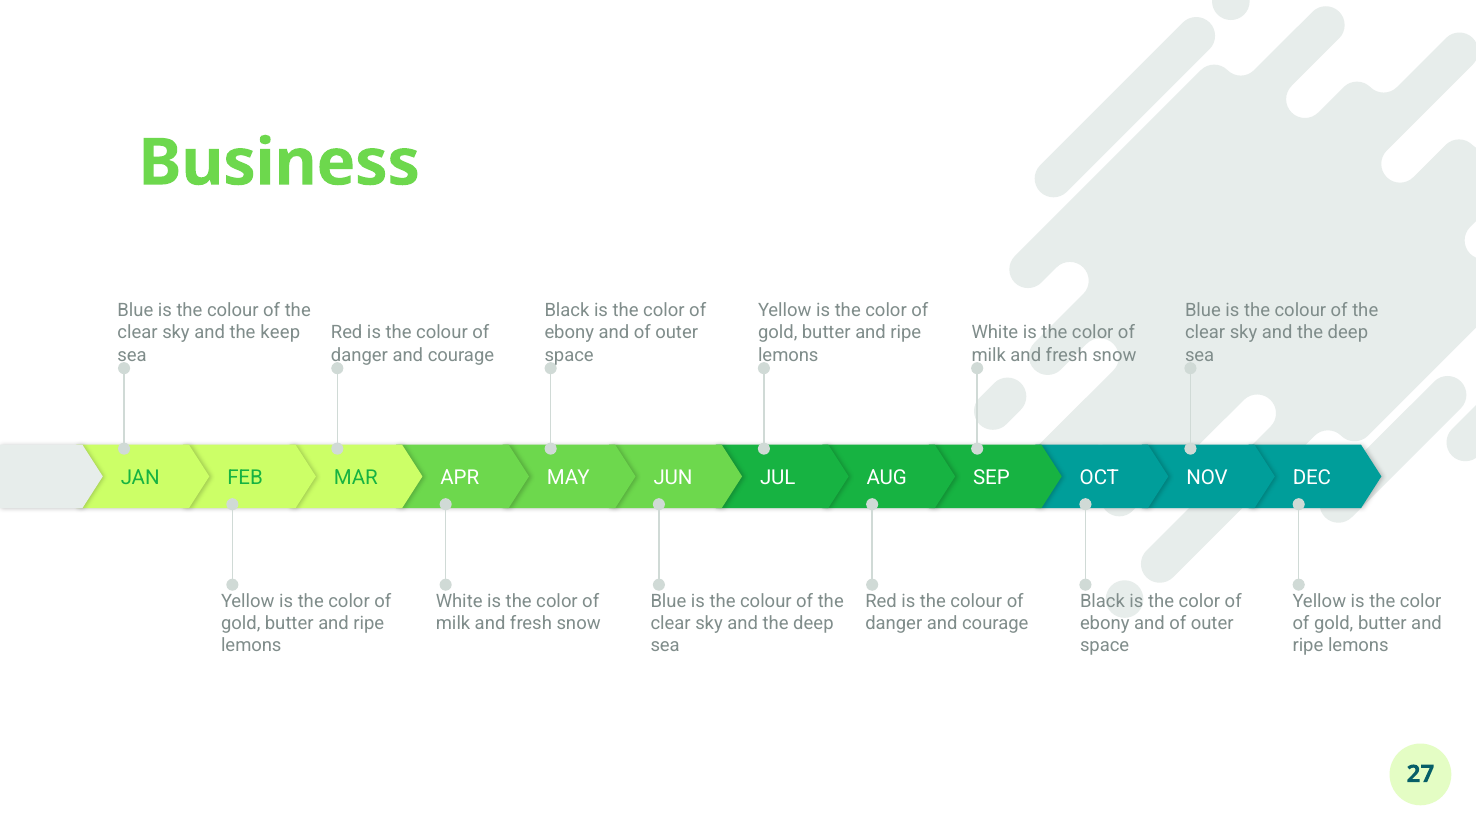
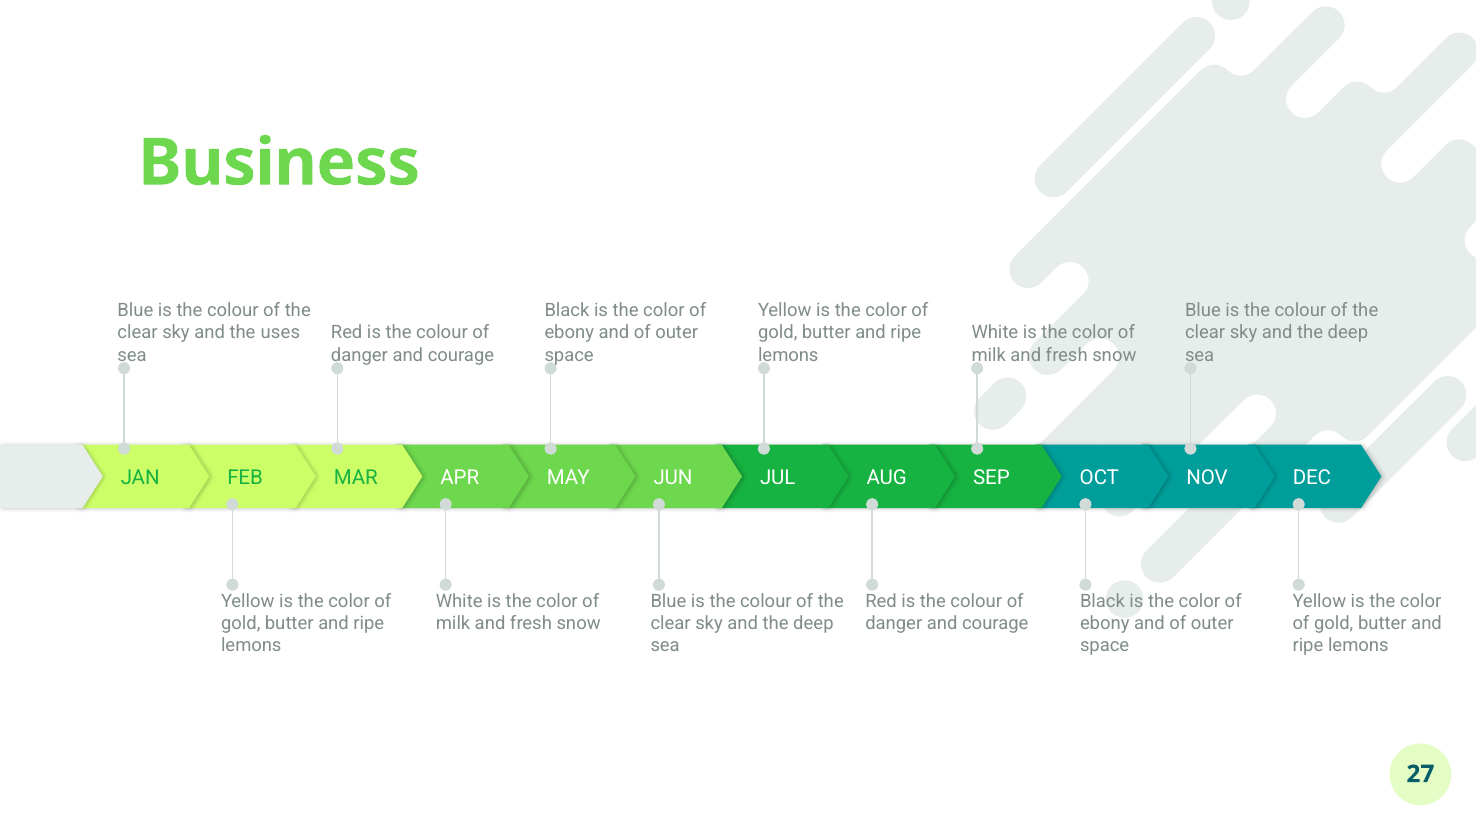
keep: keep -> uses
